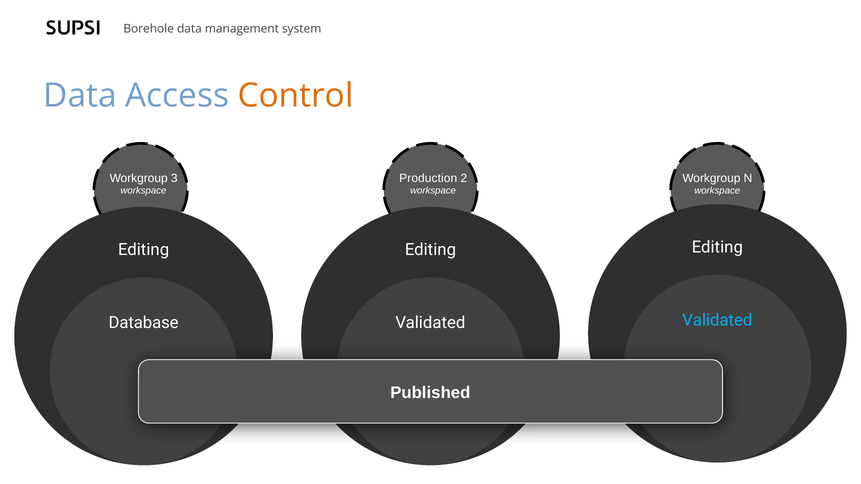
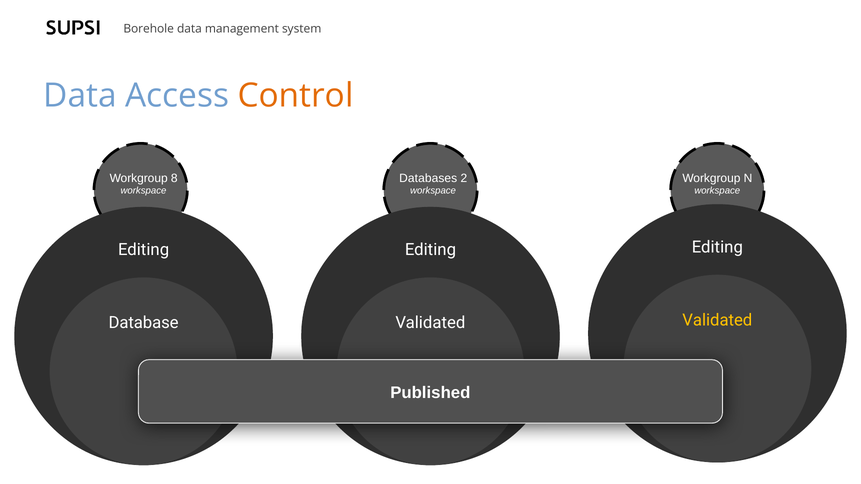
3: 3 -> 8
Production: Production -> Databases
Validated at (717, 320) colour: light blue -> yellow
